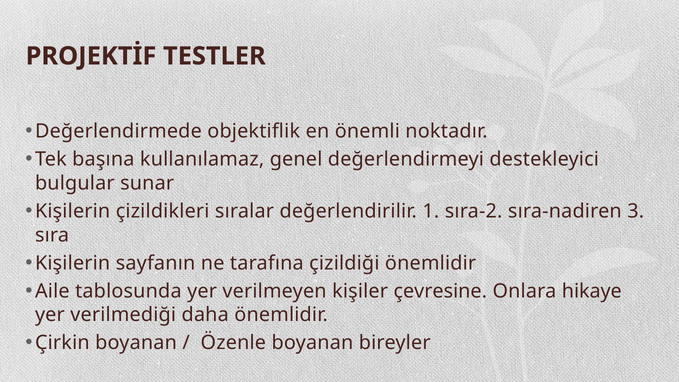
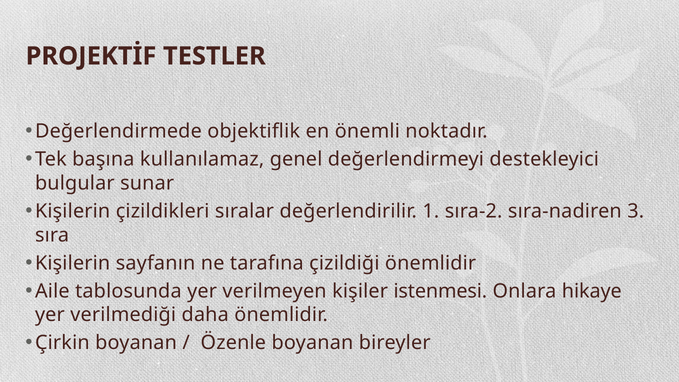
çevresine: çevresine -> istenmesi
